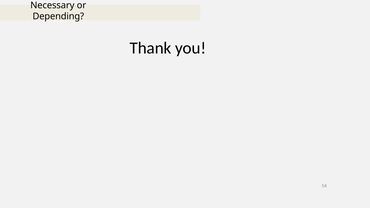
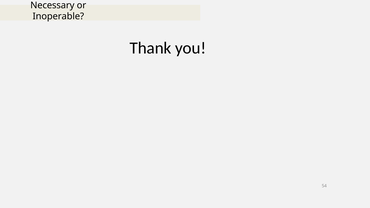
Depending: Depending -> Inoperable
